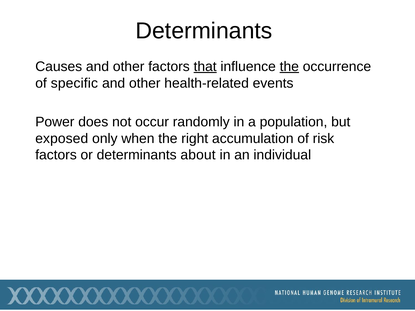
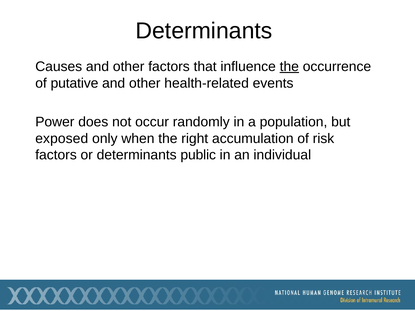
that underline: present -> none
specific: specific -> putative
about: about -> public
